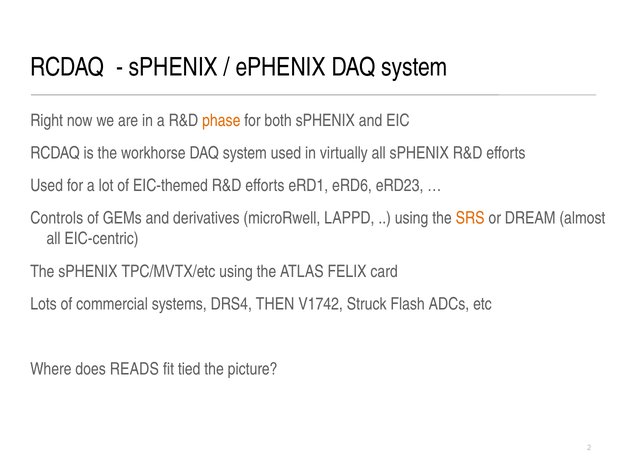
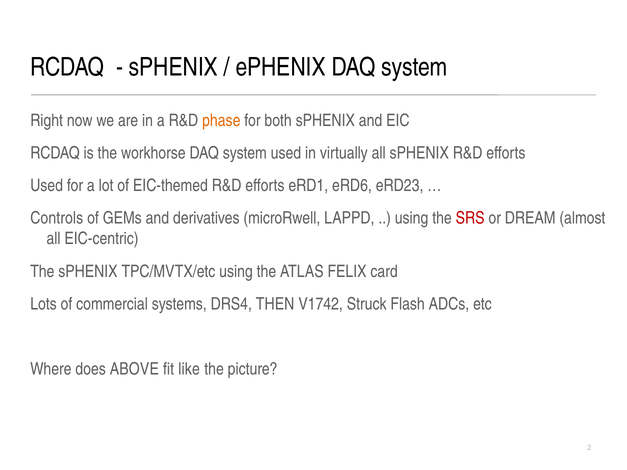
SRS colour: orange -> red
READS: READS -> ABOVE
tied: tied -> like
